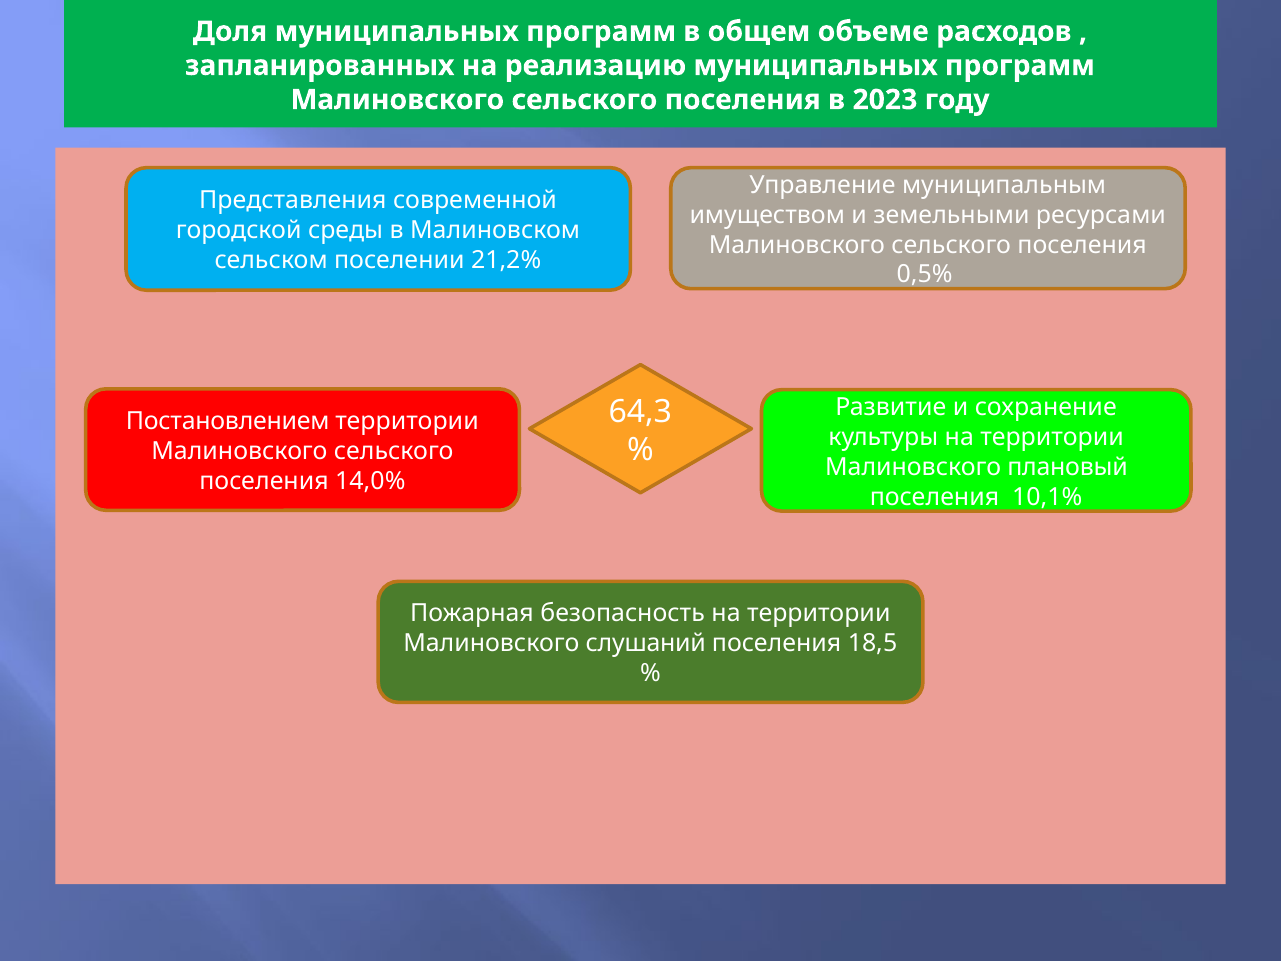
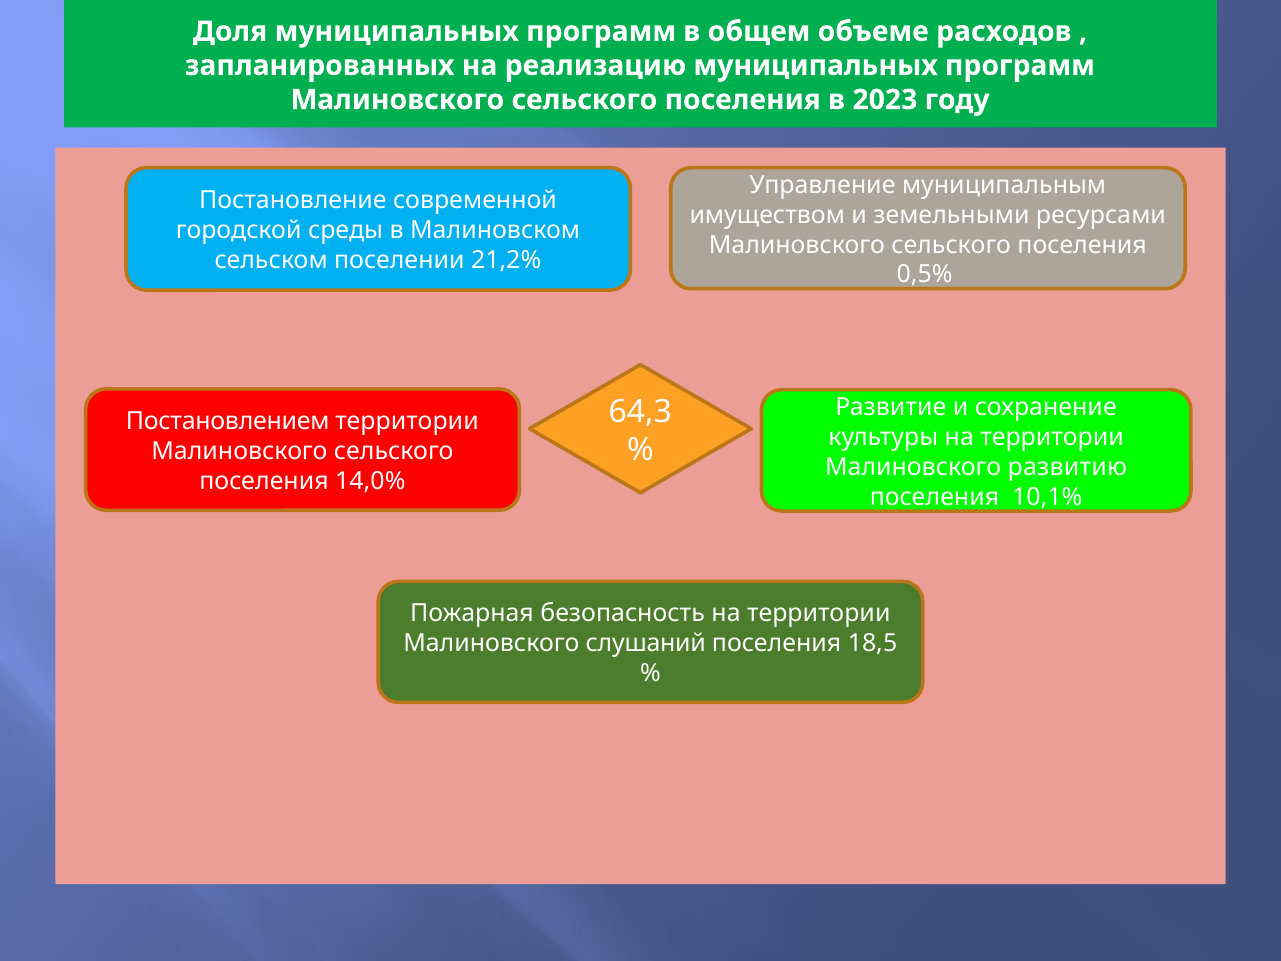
Представления: Представления -> Постановление
плановый: плановый -> развитию
